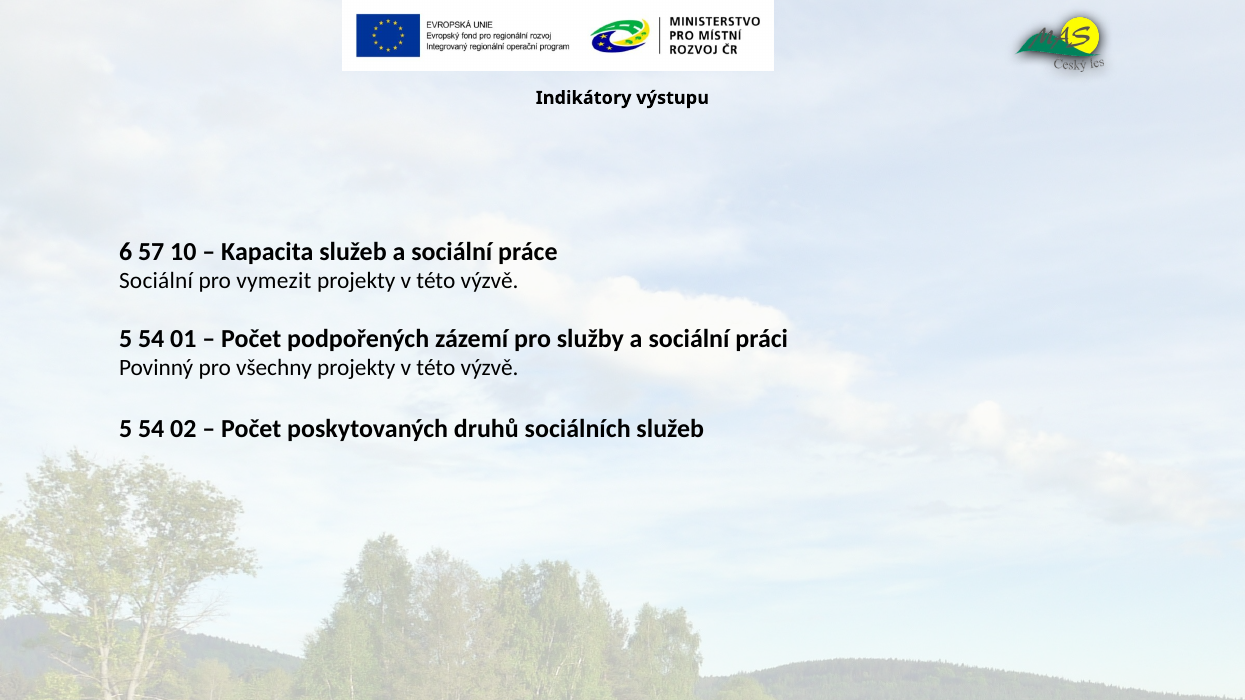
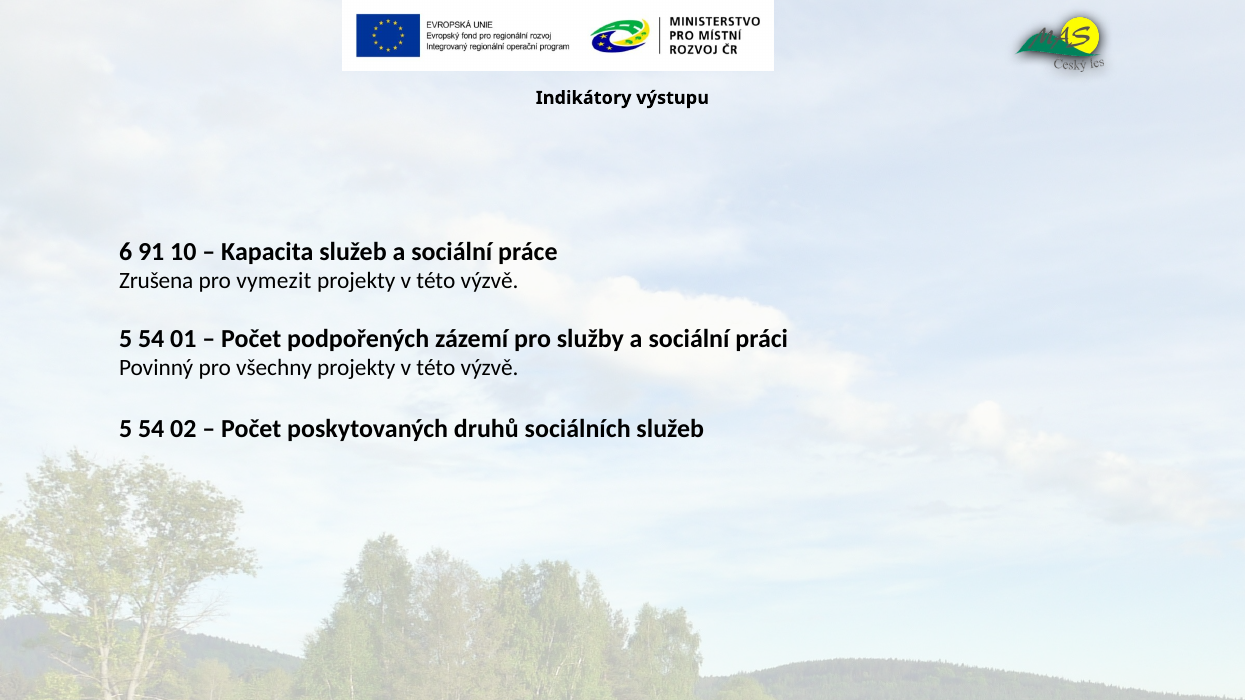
57: 57 -> 91
Sociální at (156, 281): Sociální -> Zrušena
